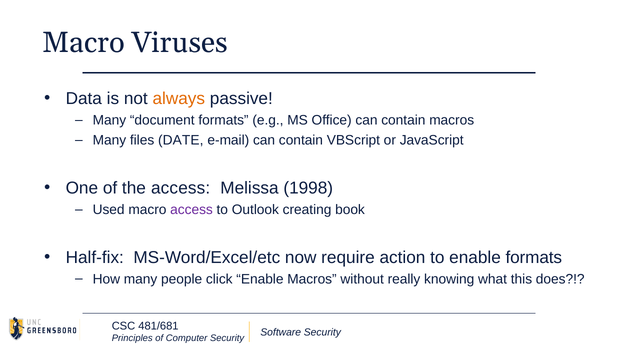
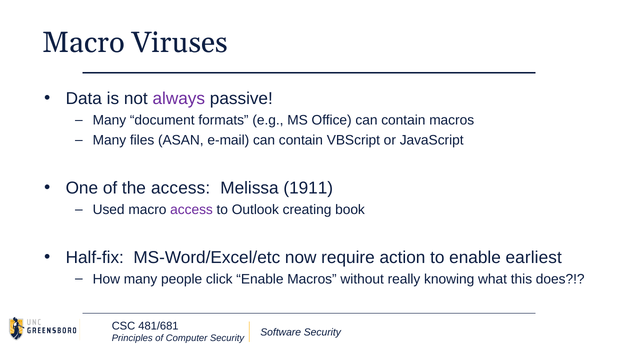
always colour: orange -> purple
DATE: DATE -> ASAN
1998: 1998 -> 1911
enable formats: formats -> earliest
